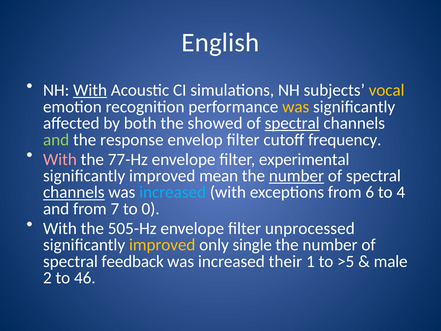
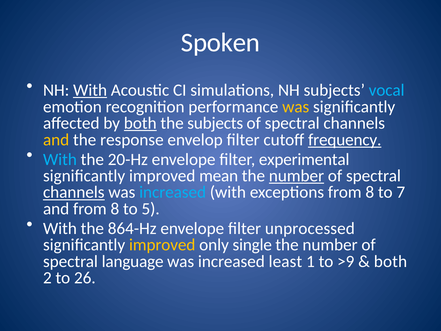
English: English -> Spoken
vocal colour: yellow -> light blue
both at (140, 123) underline: none -> present
the showed: showed -> subjects
spectral at (292, 123) underline: present -> none
and at (56, 140) colour: light green -> yellow
frequency underline: none -> present
With at (60, 159) colour: pink -> light blue
77-Hz: 77-Hz -> 20-Hz
exceptions from 6: 6 -> 8
4: 4 -> 7
and from 7: 7 -> 8
0: 0 -> 5
505-Hz: 505-Hz -> 864-Hz
feedback: feedback -> language
their: their -> least
>5: >5 -> >9
male at (391, 261): male -> both
46: 46 -> 26
